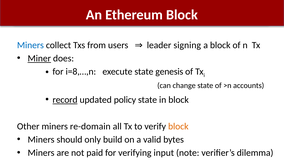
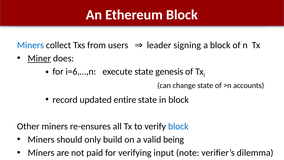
i=8,…,n: i=8,…,n -> i=6,…,n
record underline: present -> none
policy: policy -> entire
re-domain: re-domain -> re-ensures
block at (178, 126) colour: orange -> blue
bytes: bytes -> being
